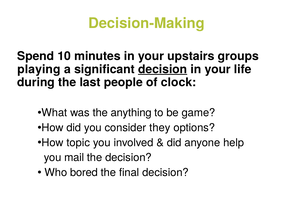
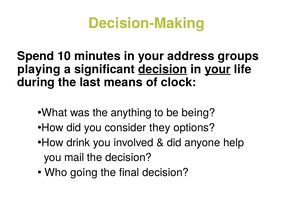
upstairs: upstairs -> address
your at (218, 69) underline: none -> present
people: people -> means
game: game -> being
topic: topic -> drink
bored: bored -> going
